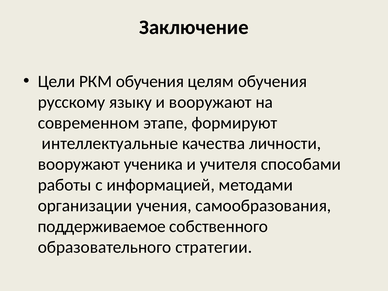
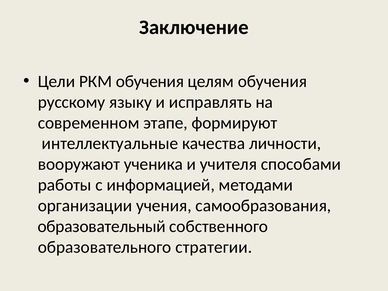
и вооружают: вооружают -> исправлять
поддерживаемое: поддерживаемое -> образовательный
